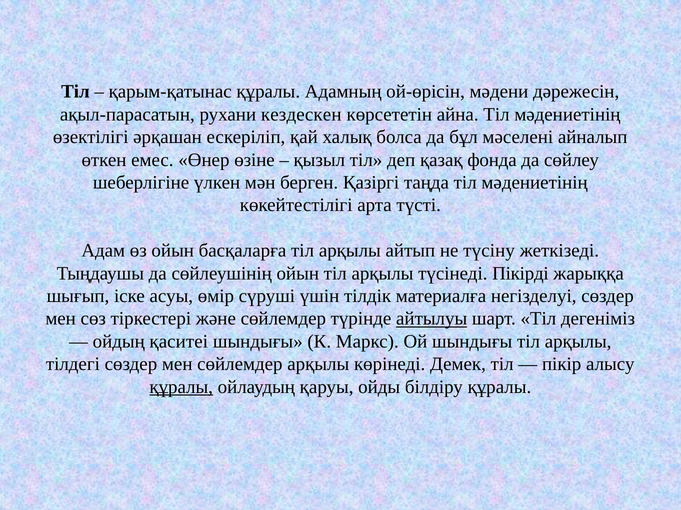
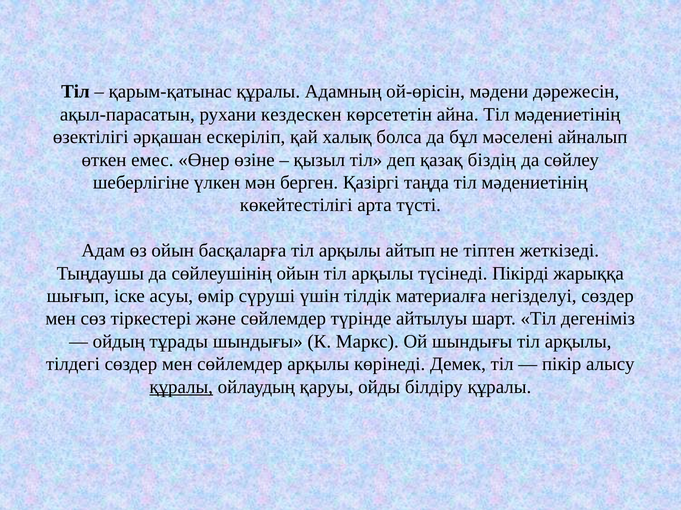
фонда: фонда -> біздің
түсіну: түсіну -> тіптен
айтылуы underline: present -> none
қаситеі: қаситеі -> тұрады
